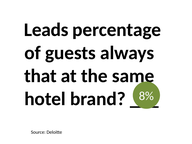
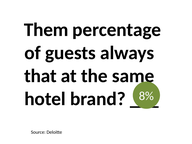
Leads: Leads -> Them
